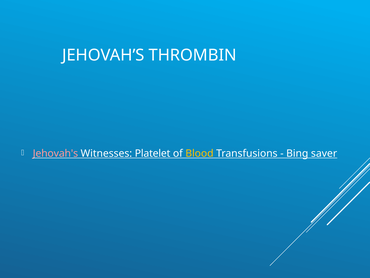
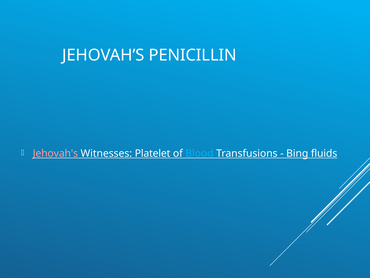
THROMBIN: THROMBIN -> PENICILLIN
Blood colour: yellow -> light blue
saver: saver -> fluids
